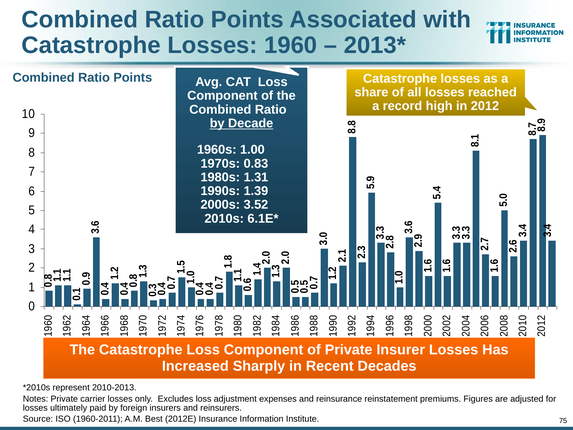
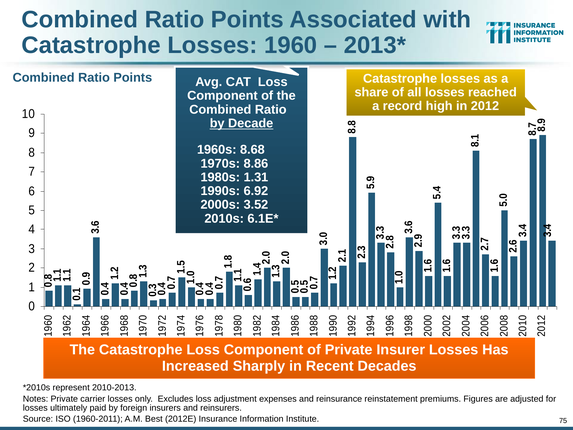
1.00: 1.00 -> 8.68
0.83: 0.83 -> 8.86
1.39: 1.39 -> 6.92
